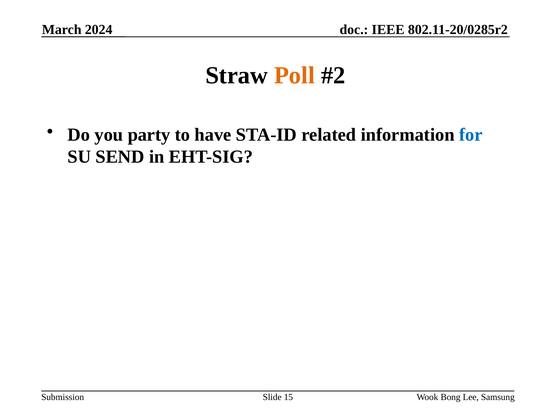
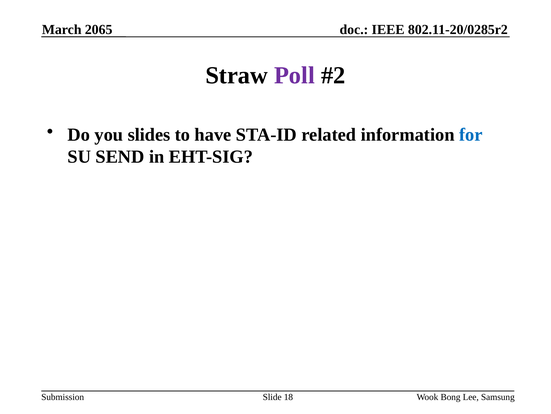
2024: 2024 -> 2065
Poll colour: orange -> purple
party: party -> slides
15: 15 -> 18
